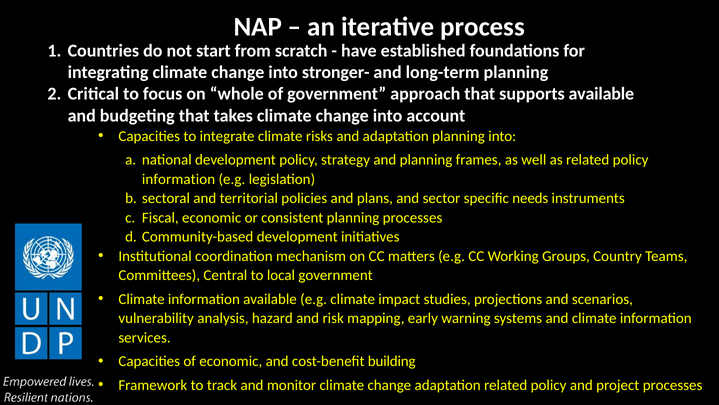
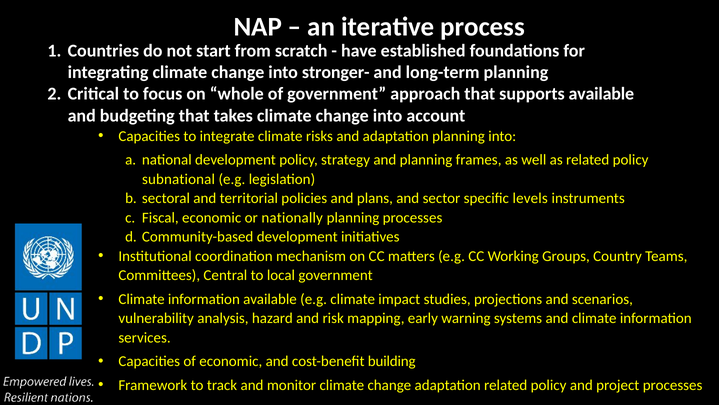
information at (179, 179): information -> subnational
needs: needs -> levels
consistent: consistent -> nationally
